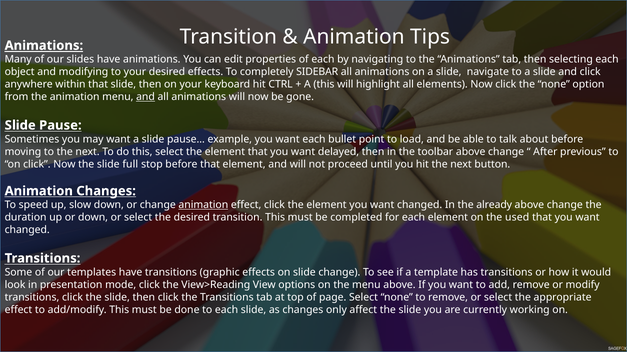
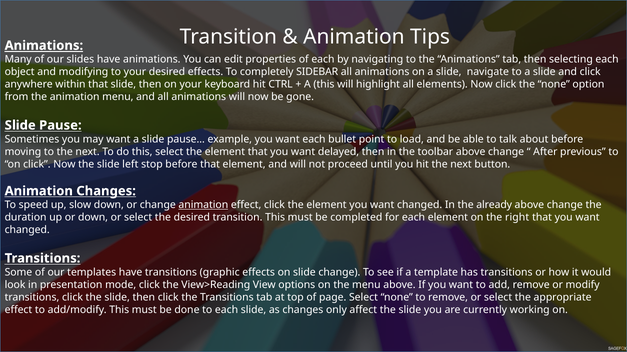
and at (145, 97) underline: present -> none
full: full -> left
used: used -> right
